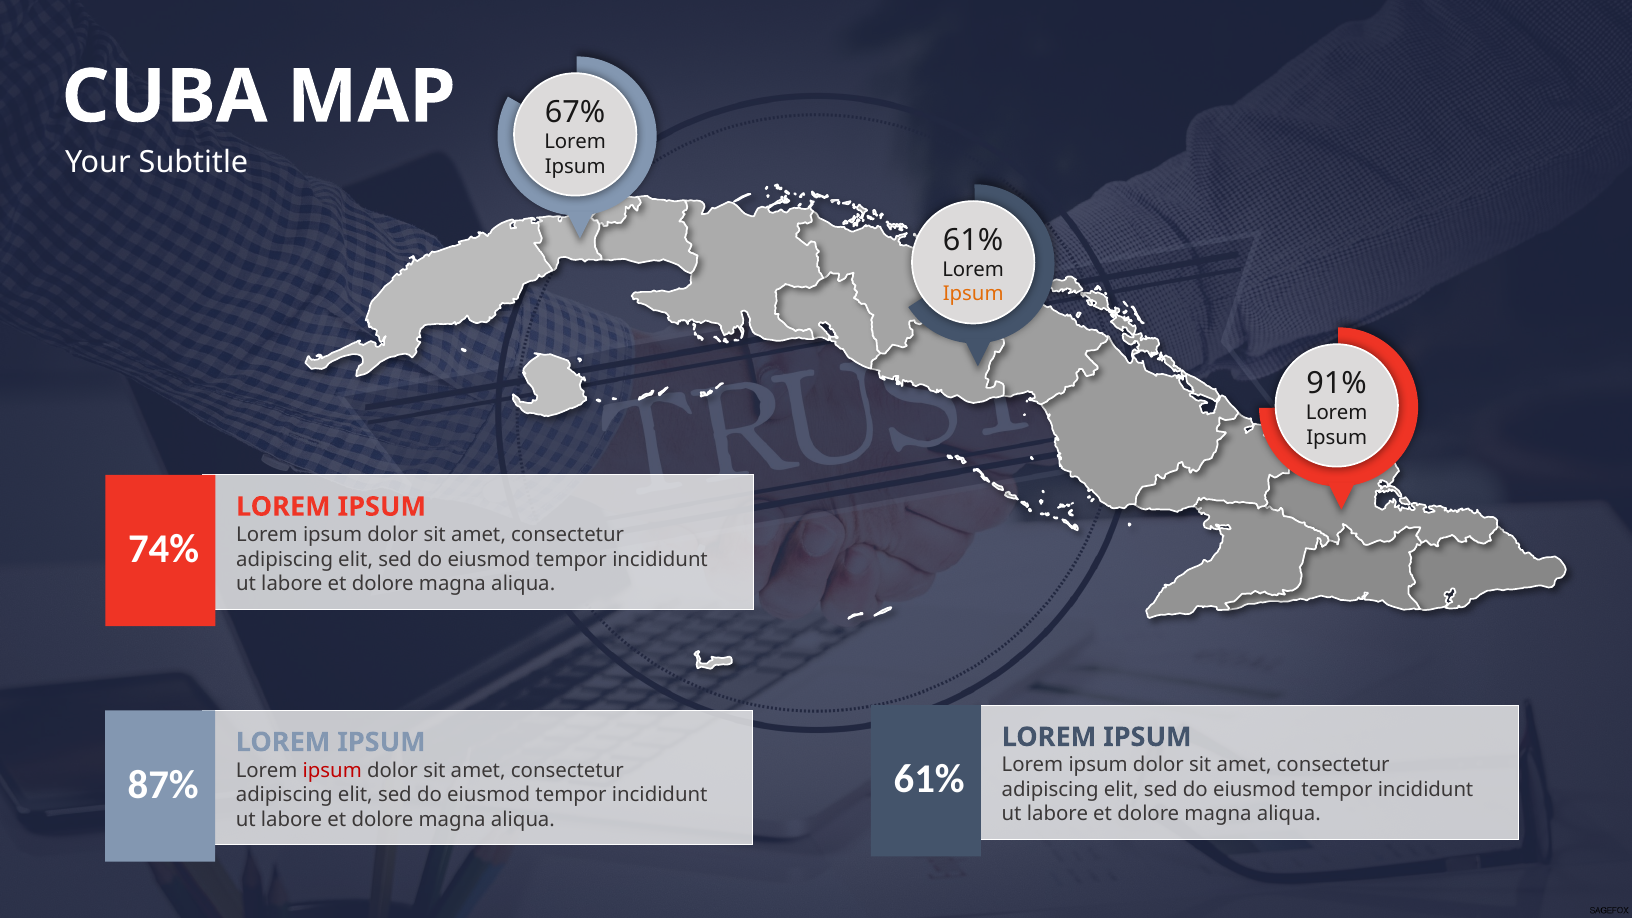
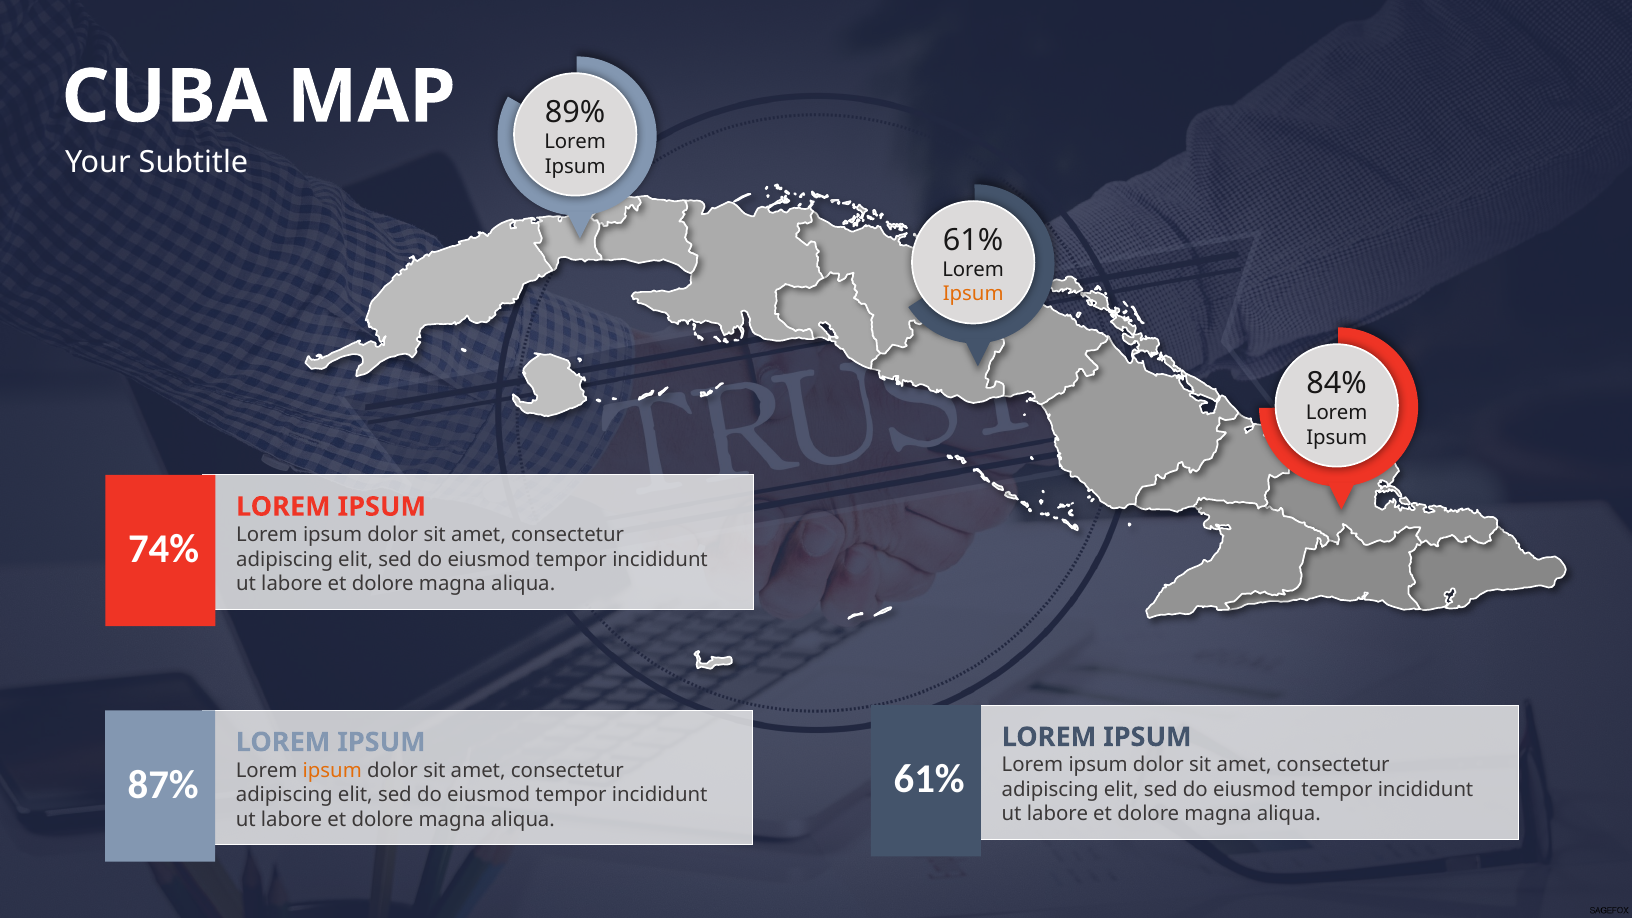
67%: 67% -> 89%
91%: 91% -> 84%
ipsum at (332, 770) colour: red -> orange
